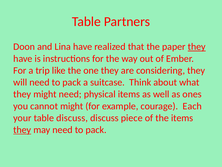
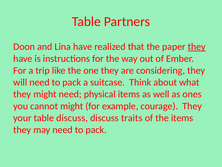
courage Each: Each -> They
piece: piece -> traits
they at (22, 129) underline: present -> none
